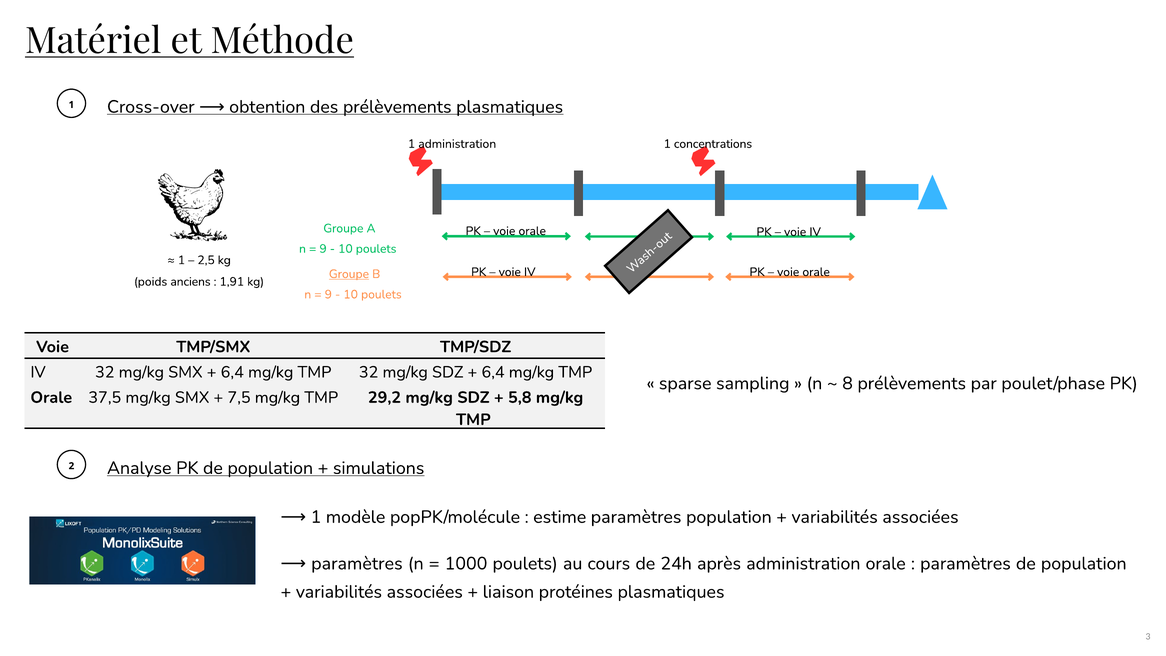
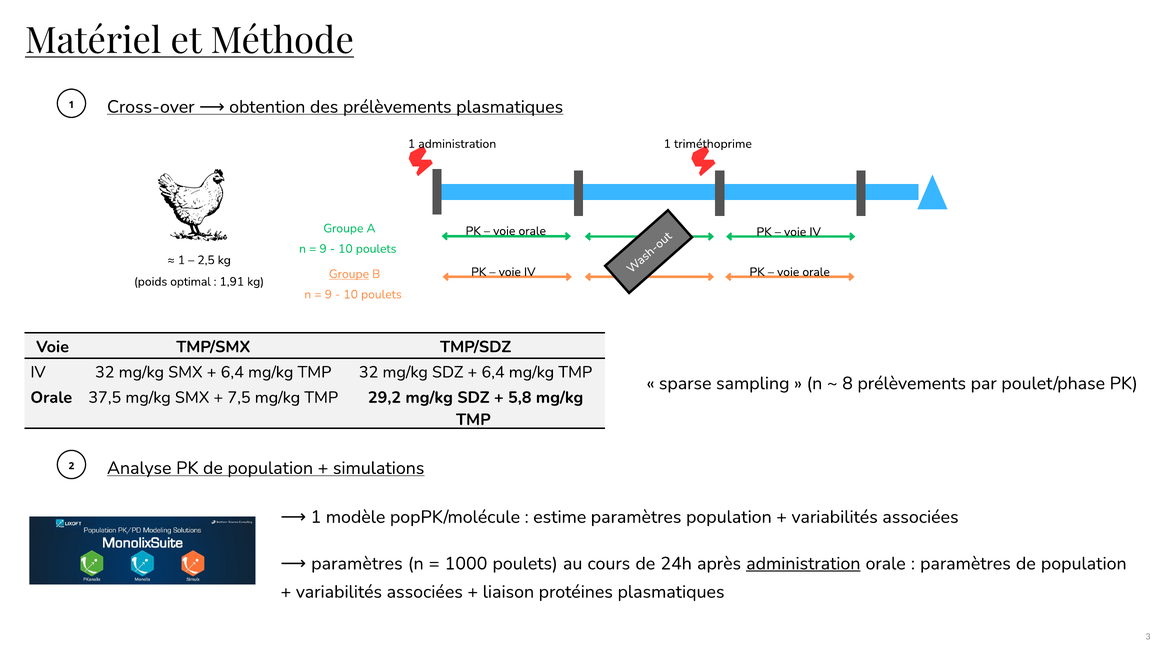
concentrations: concentrations -> triméthoprime
anciens: anciens -> optimal
administration at (803, 563) underline: none -> present
